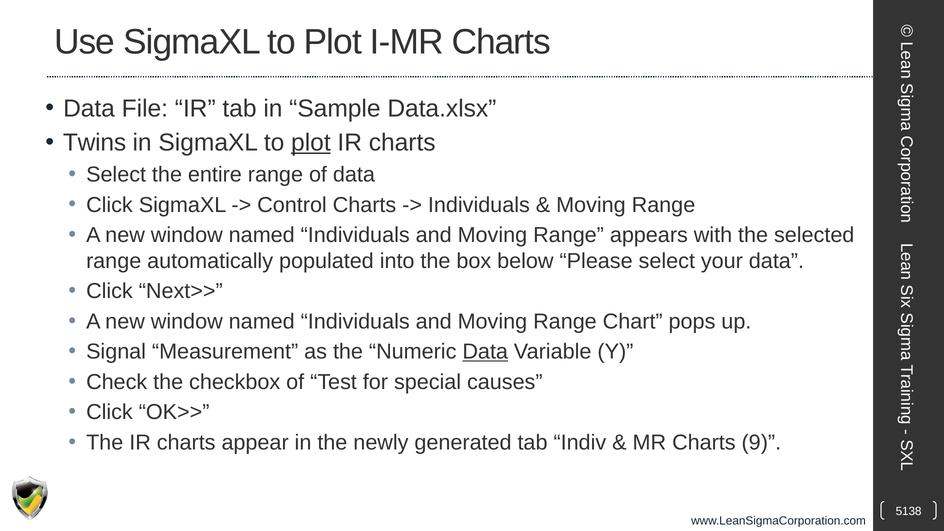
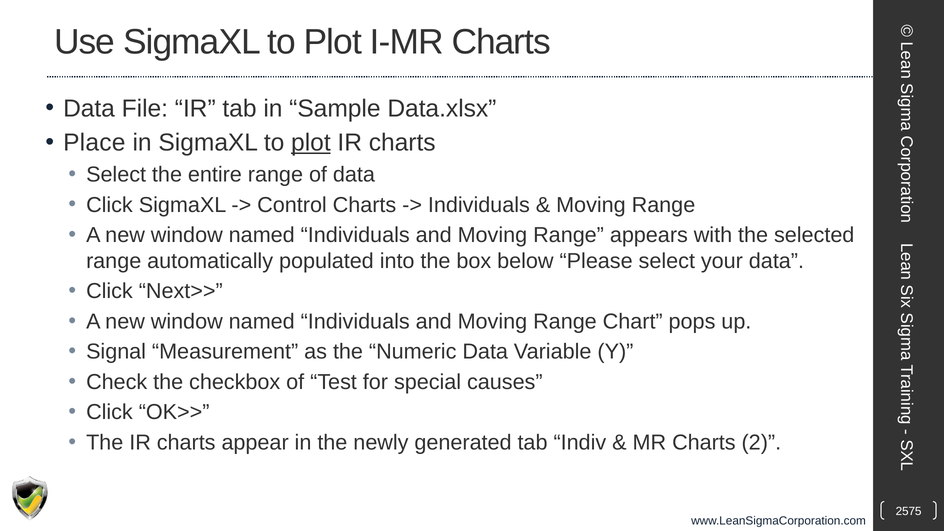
Twins: Twins -> Place
Data at (485, 352) underline: present -> none
9: 9 -> 2
5138: 5138 -> 2575
